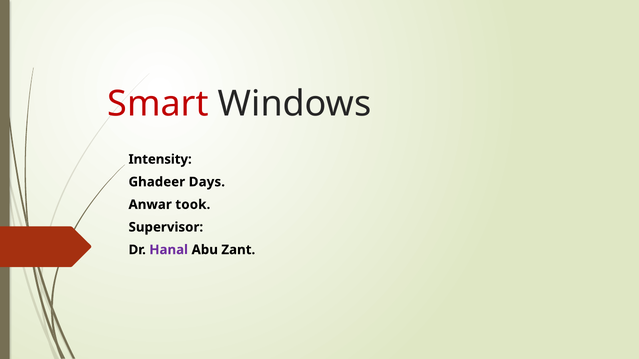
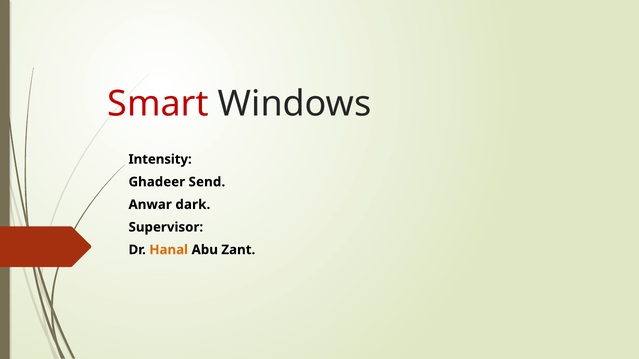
Days: Days -> Send
took: took -> dark
Hanal colour: purple -> orange
